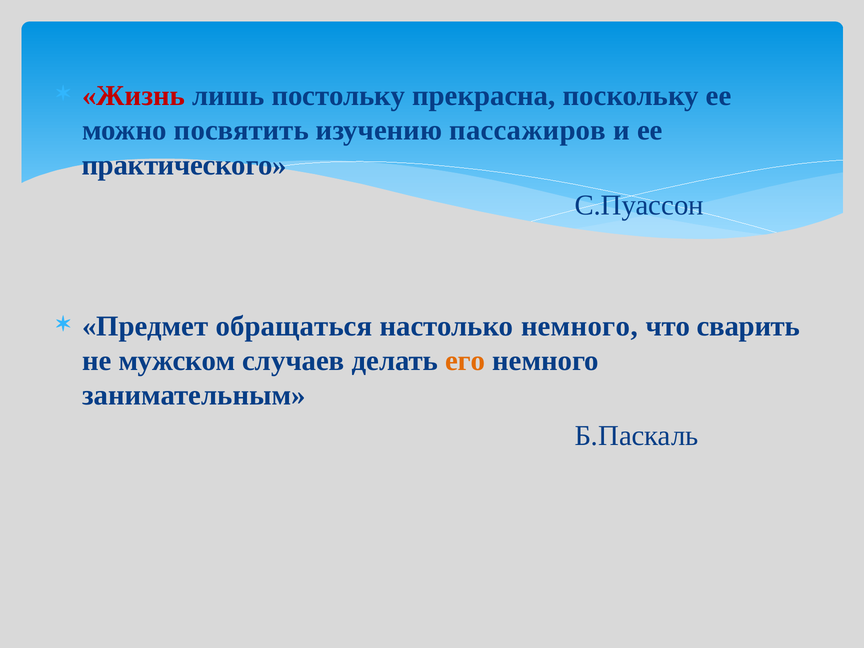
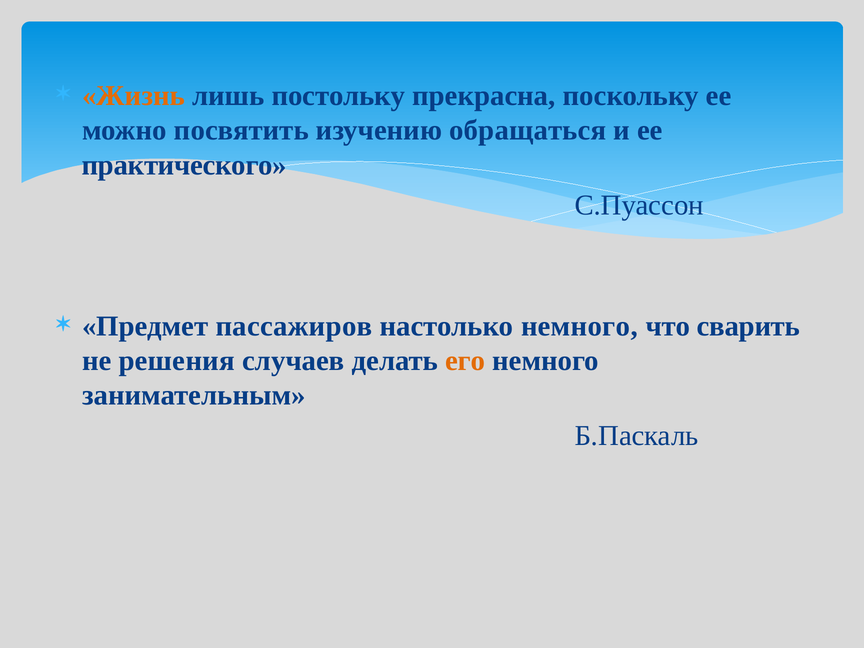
Жизнь colour: red -> orange
пассажиров: пассажиров -> обращаться
обращаться: обращаться -> пассажиров
мужском: мужском -> решения
